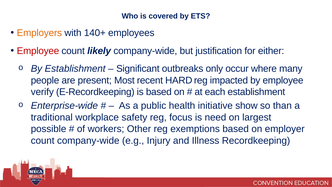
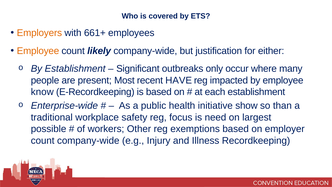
140+: 140+ -> 661+
Employee at (38, 51) colour: red -> orange
HARD: HARD -> HAVE
verify: verify -> know
